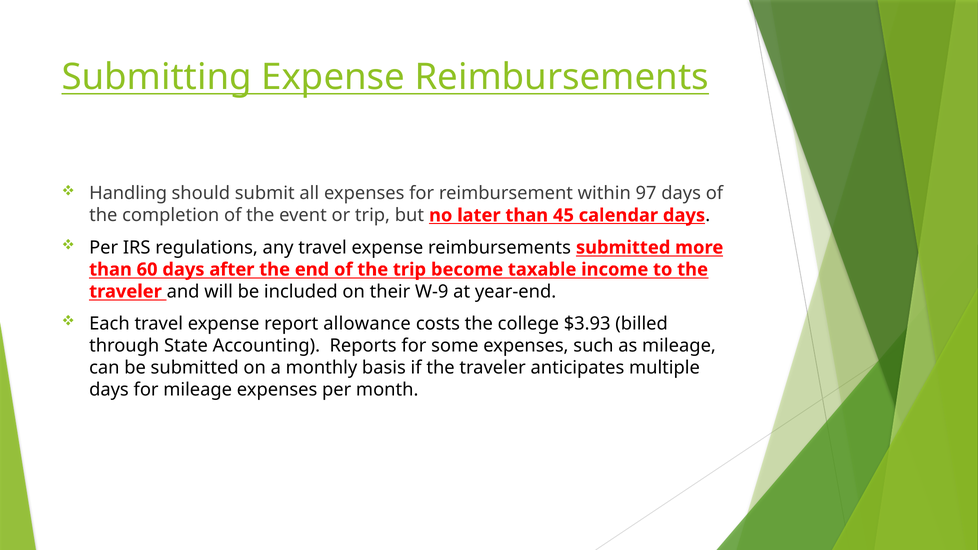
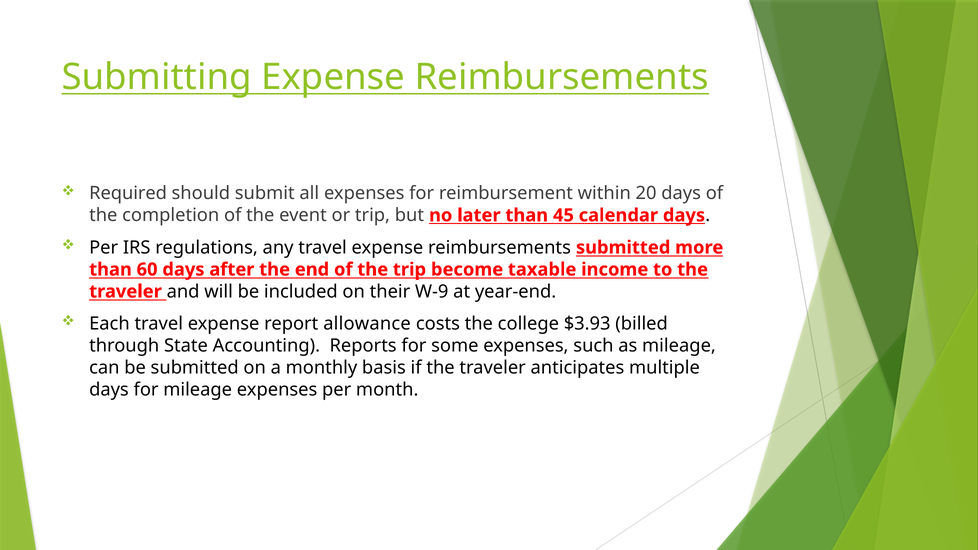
Handling: Handling -> Required
97: 97 -> 20
